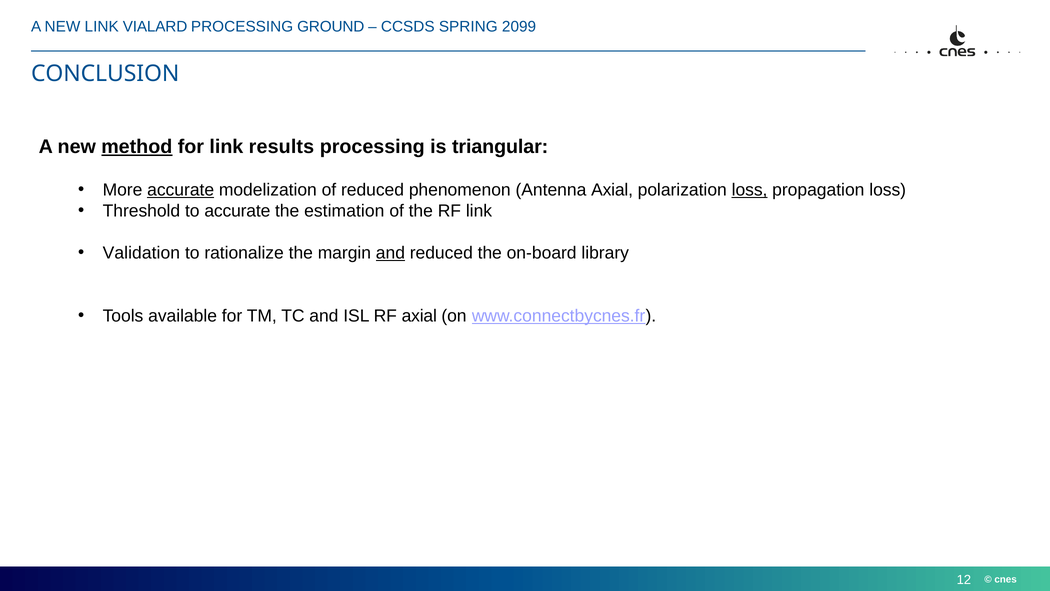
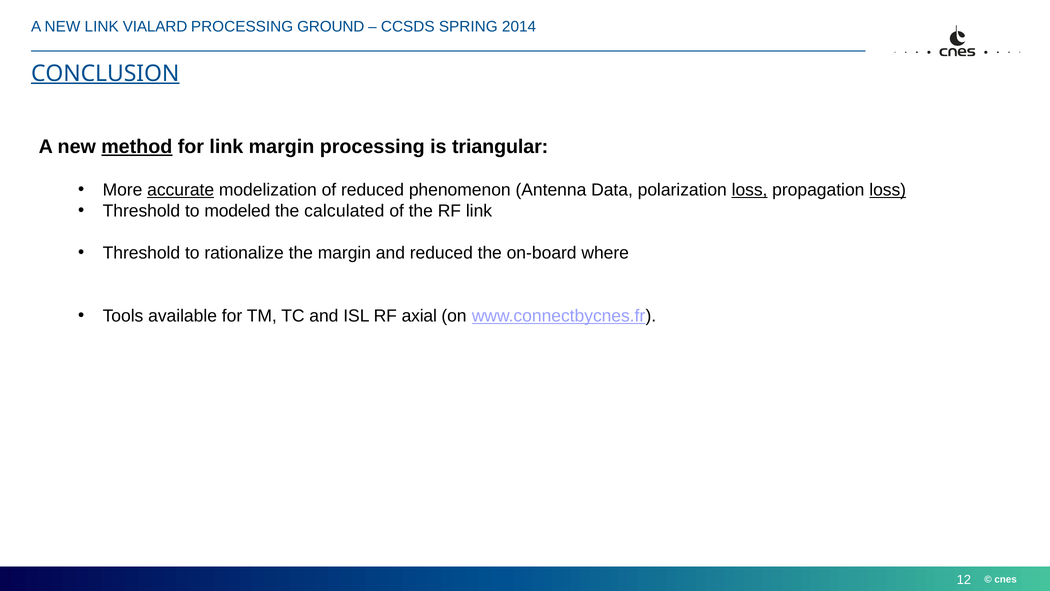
2099: 2099 -> 2014
CONCLUSION underline: none -> present
link results: results -> margin
Antenna Axial: Axial -> Data
loss at (888, 190) underline: none -> present
to accurate: accurate -> modeled
estimation: estimation -> calculated
Validation at (141, 253): Validation -> Threshold
and at (390, 253) underline: present -> none
library: library -> where
